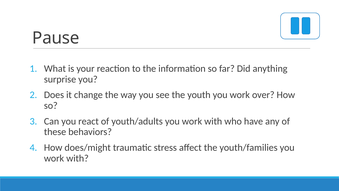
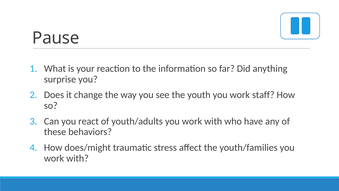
over: over -> staff
